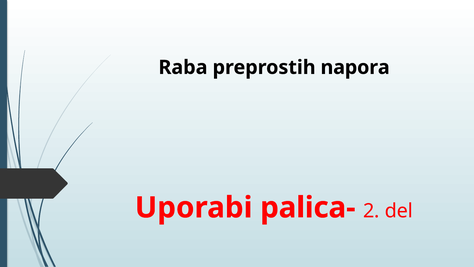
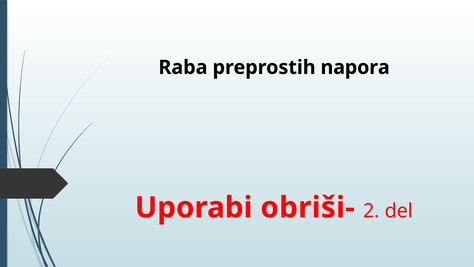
palica-: palica- -> obriši-
